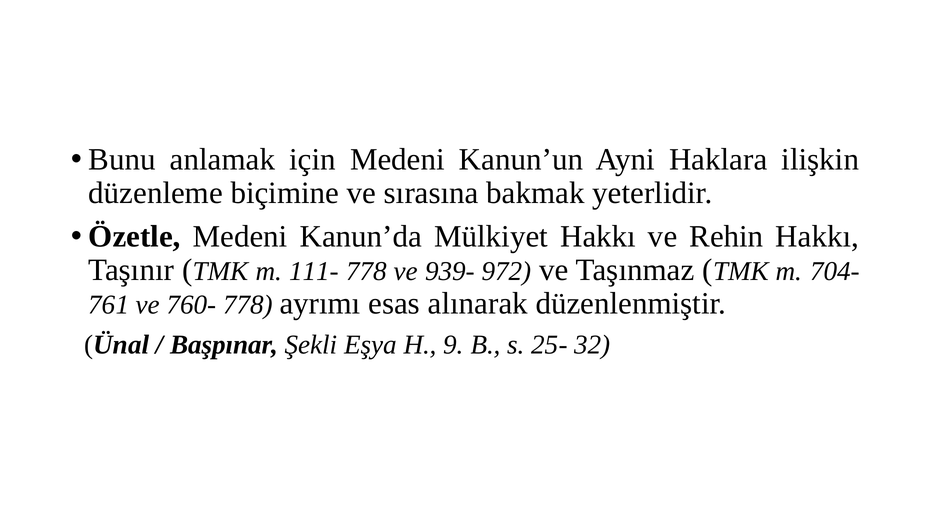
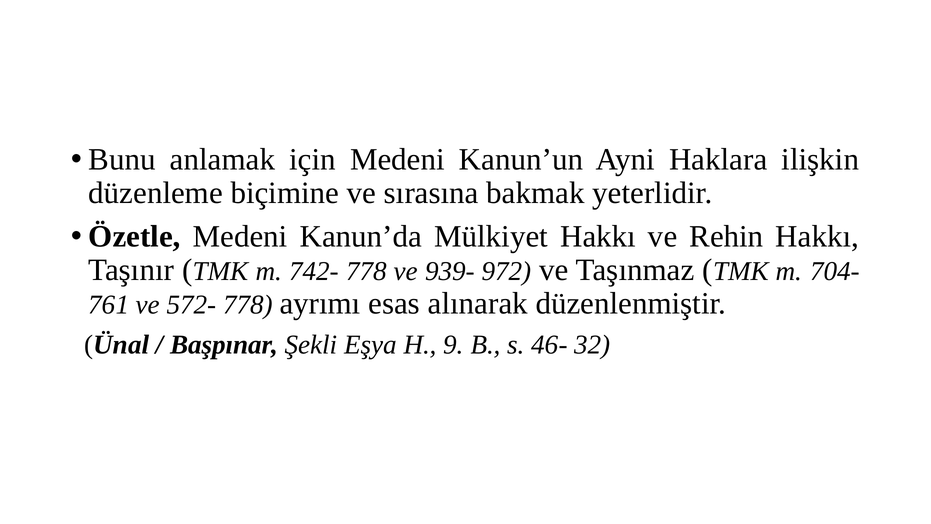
111-: 111- -> 742-
760-: 760- -> 572-
25-: 25- -> 46-
